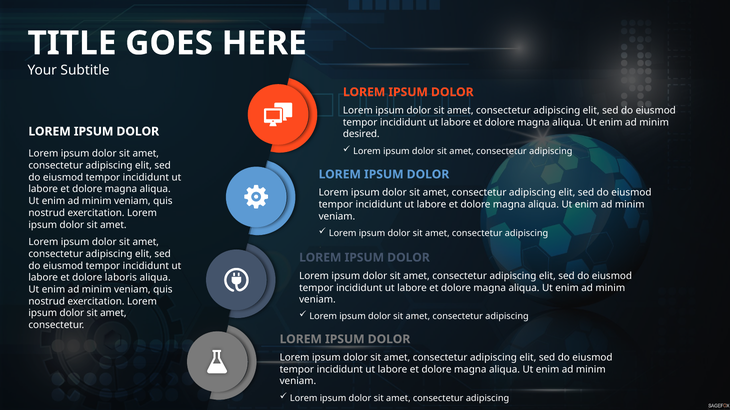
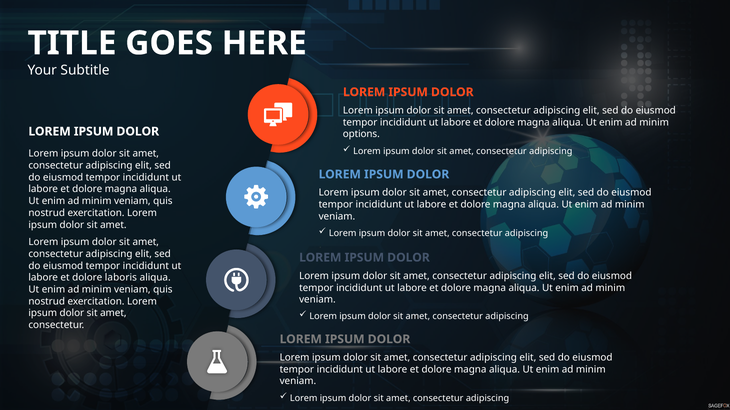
desired: desired -> options
